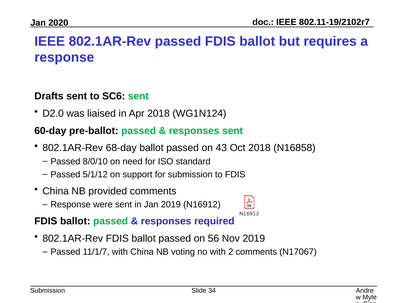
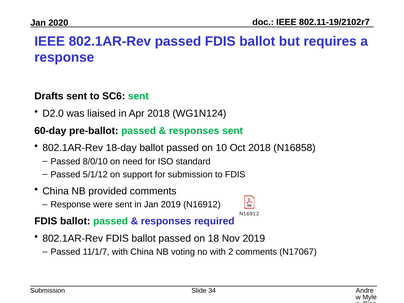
68-day: 68-day -> 18-day
43: 43 -> 10
56: 56 -> 18
